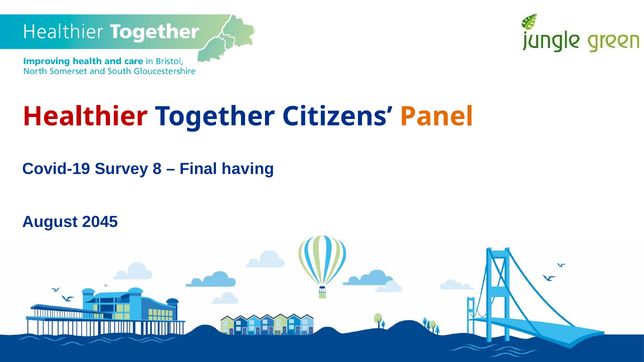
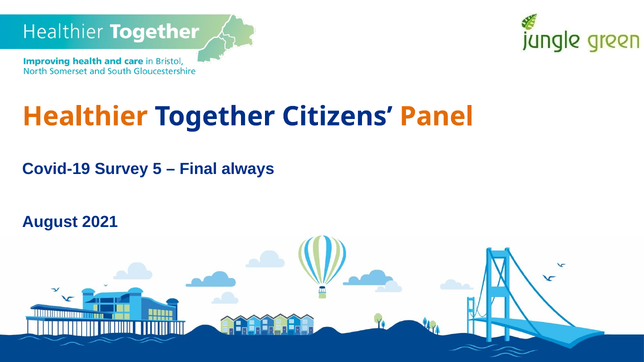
Healthier colour: red -> orange
8: 8 -> 5
having: having -> always
2045: 2045 -> 2021
